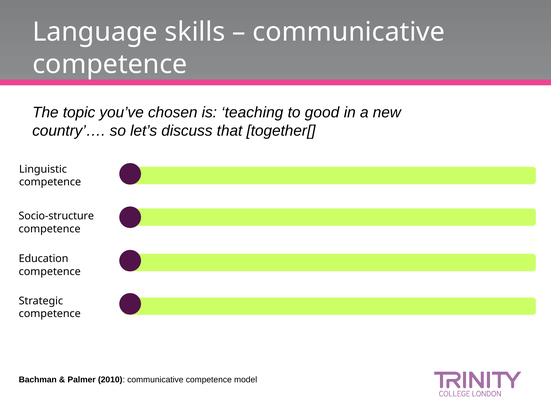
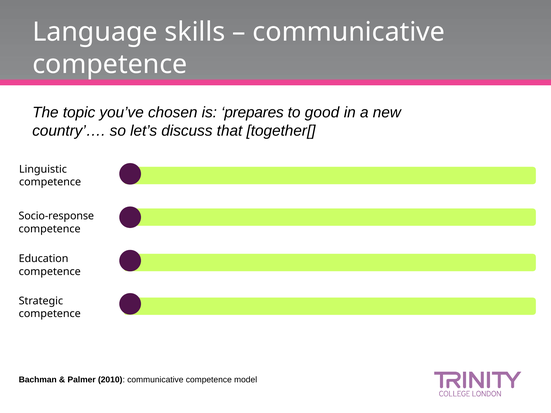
teaching: teaching -> prepares
Socio-structure: Socio-structure -> Socio-response
